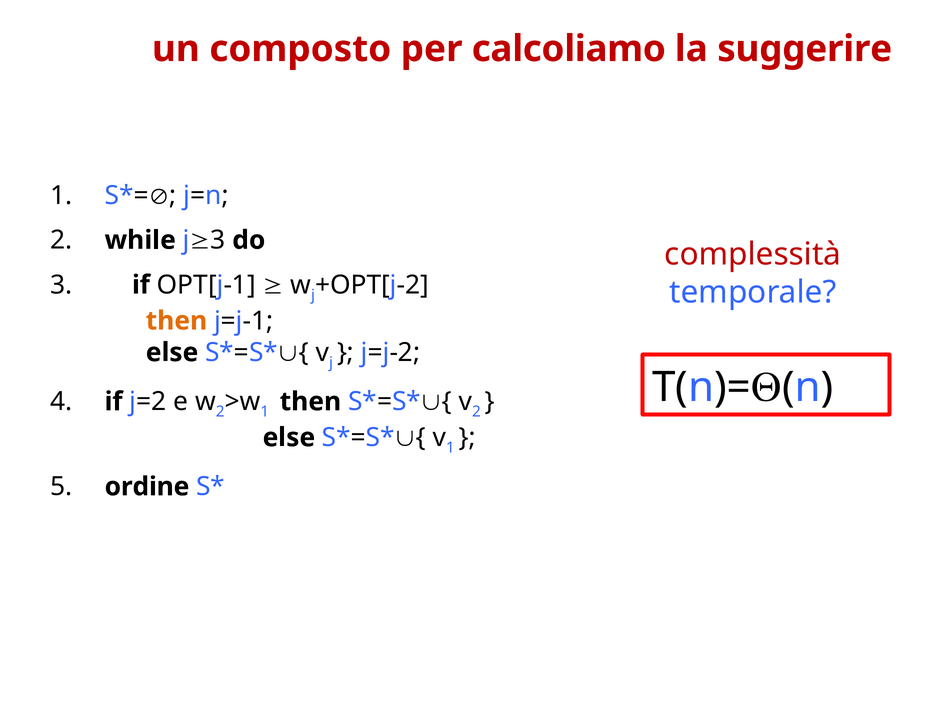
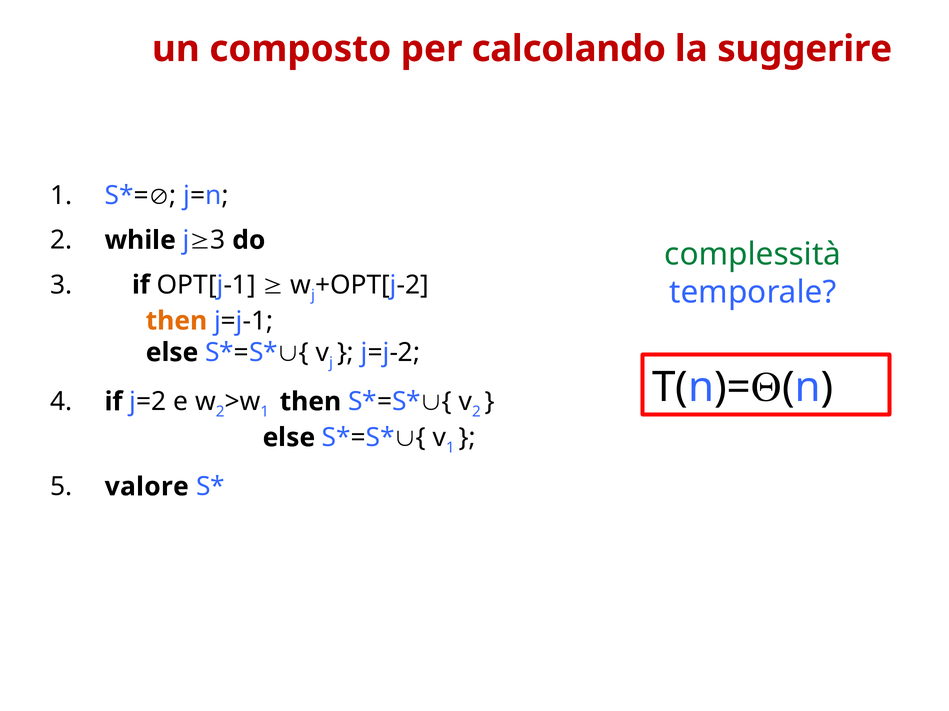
calcoliamo: calcoliamo -> calcolando
complessità colour: red -> green
ordine: ordine -> valore
